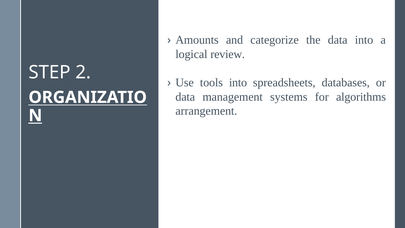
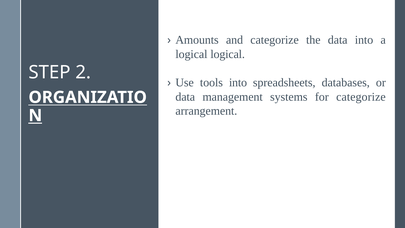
logical review: review -> logical
for algorithms: algorithms -> categorize
